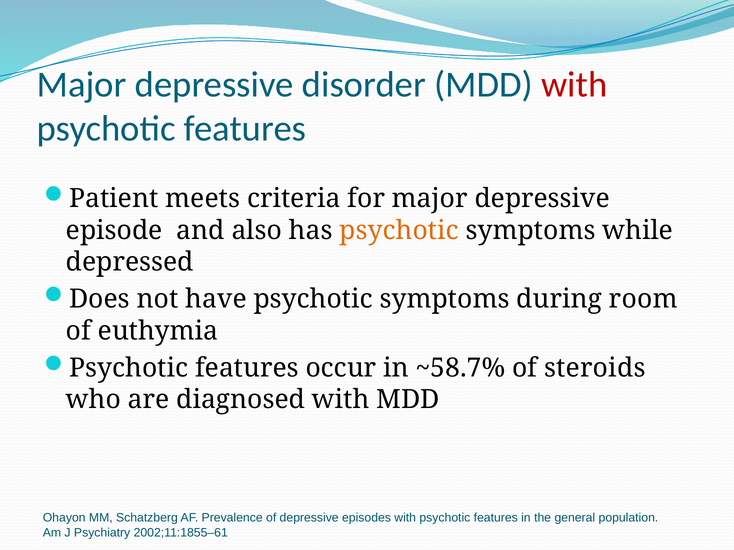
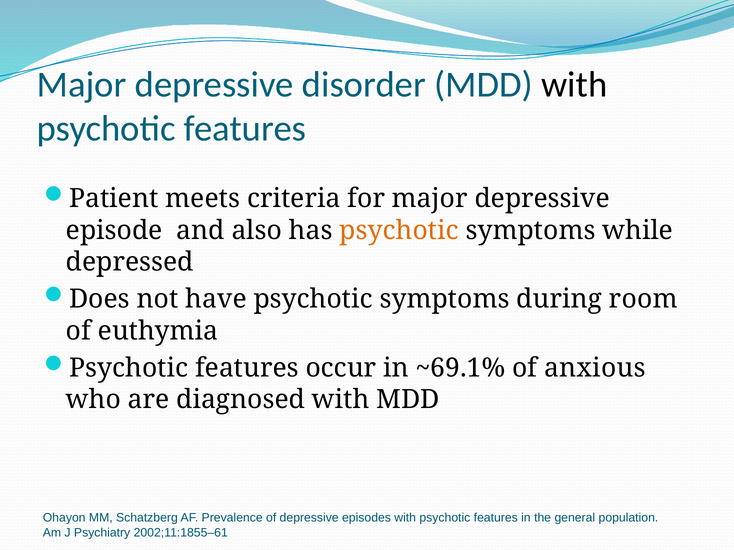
with at (574, 85) colour: red -> black
~58.7%: ~58.7% -> ~69.1%
steroids: steroids -> anxious
